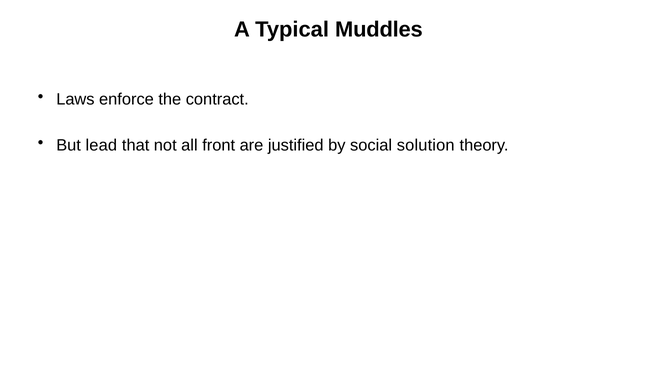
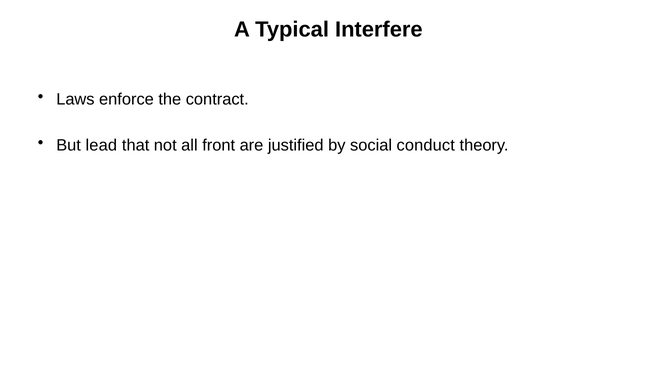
Muddles: Muddles -> Interfere
solution: solution -> conduct
